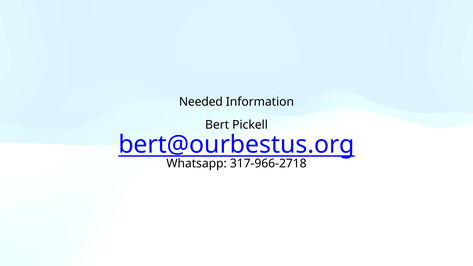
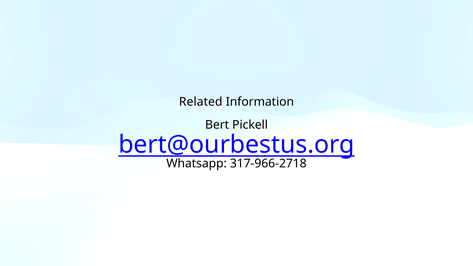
Needed: Needed -> Related
